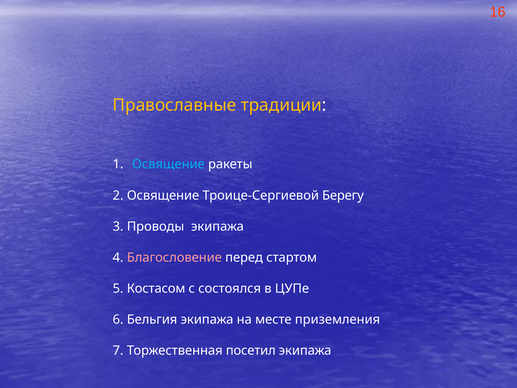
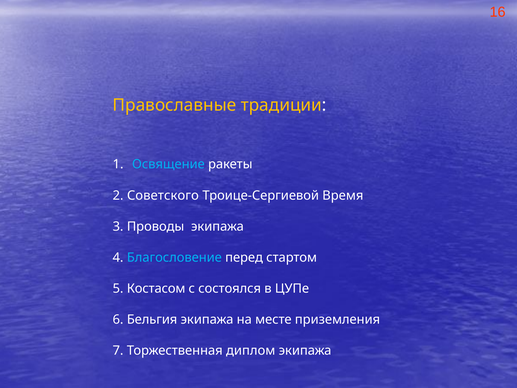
2 Освящение: Освящение -> Советского
Берегу: Берегу -> Время
Благословение colour: pink -> light blue
посетил: посетил -> диплом
